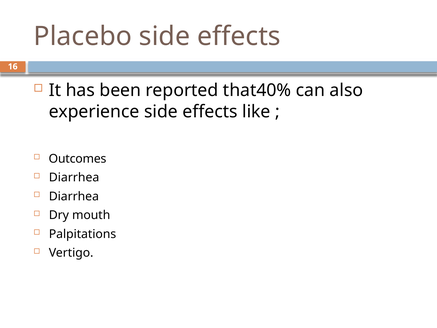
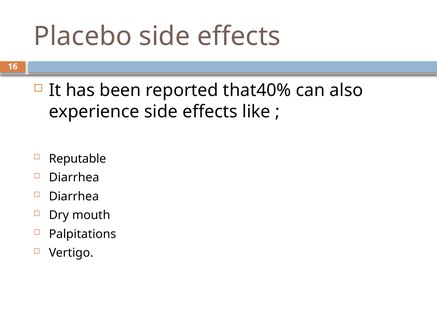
Outcomes: Outcomes -> Reputable
